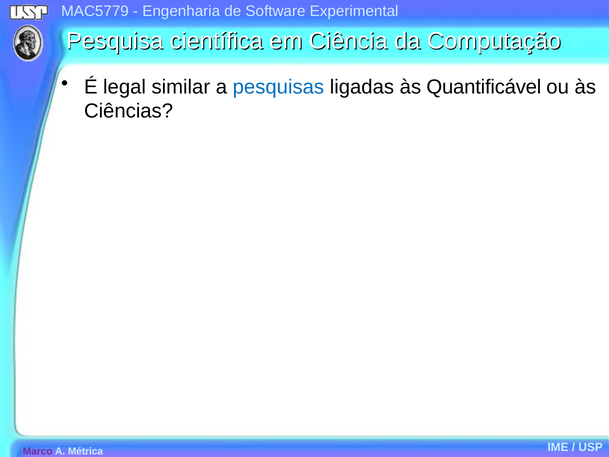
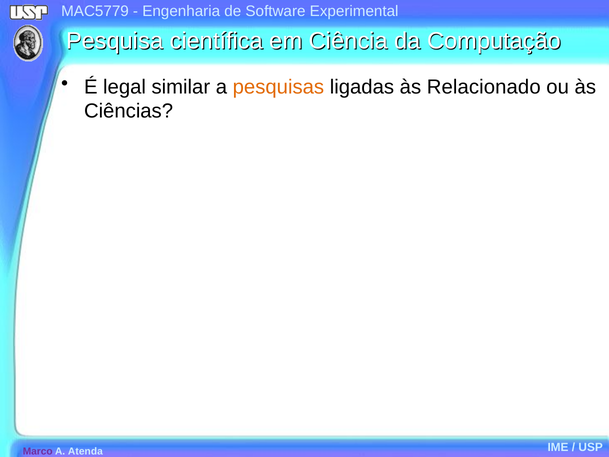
pesquisas colour: blue -> orange
Quantificável: Quantificável -> Relacionado
Métrica: Métrica -> Atenda
